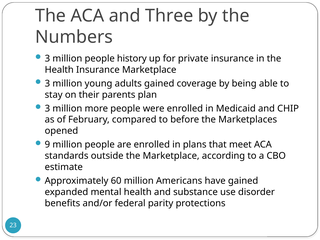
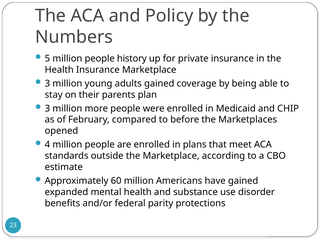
Three: Three -> Policy
3 at (47, 59): 3 -> 5
9: 9 -> 4
